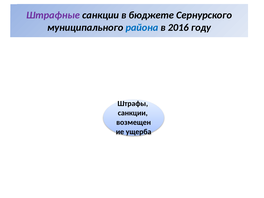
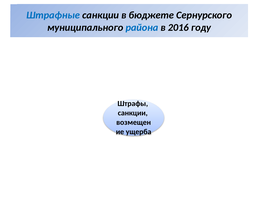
Штрафные colour: purple -> blue
